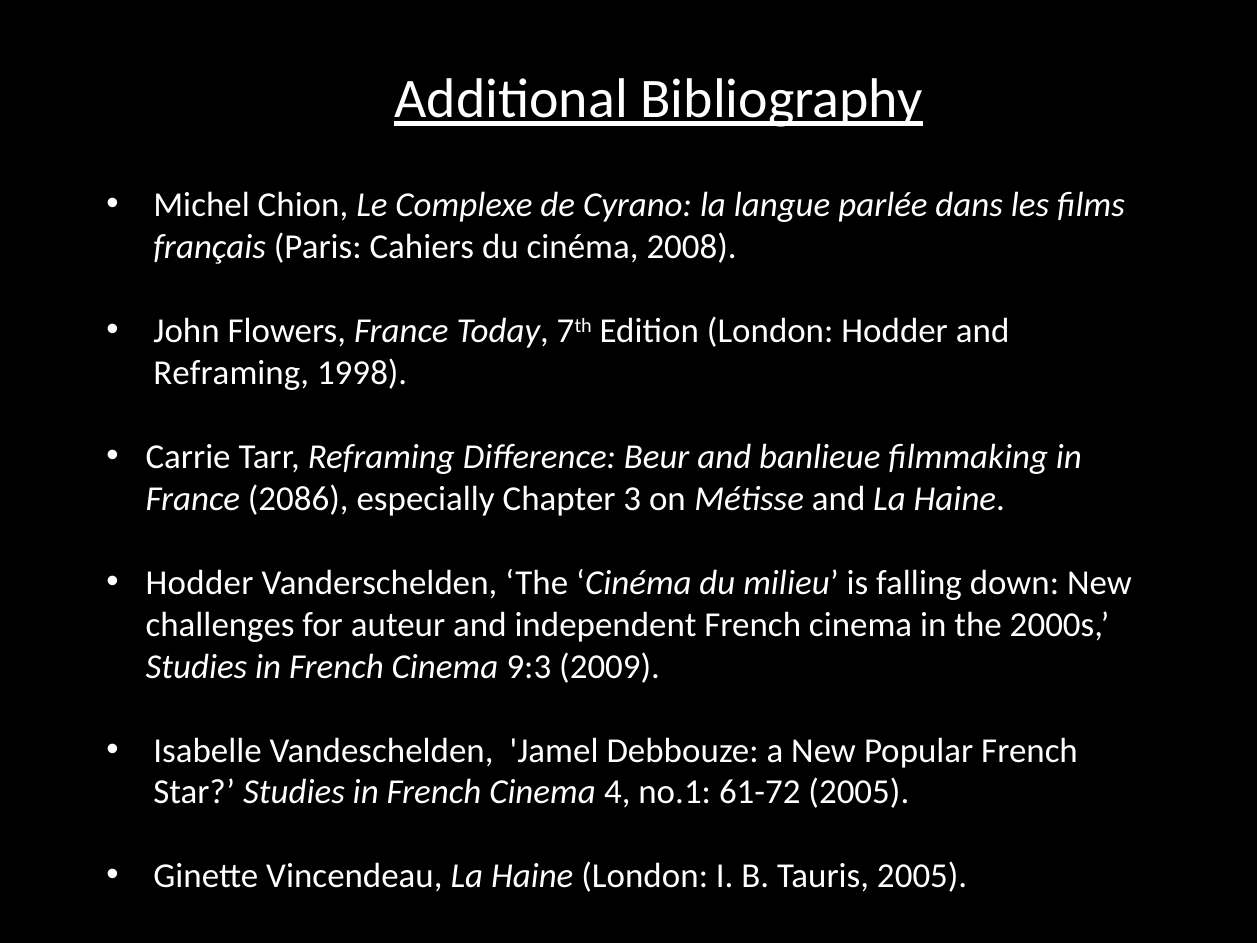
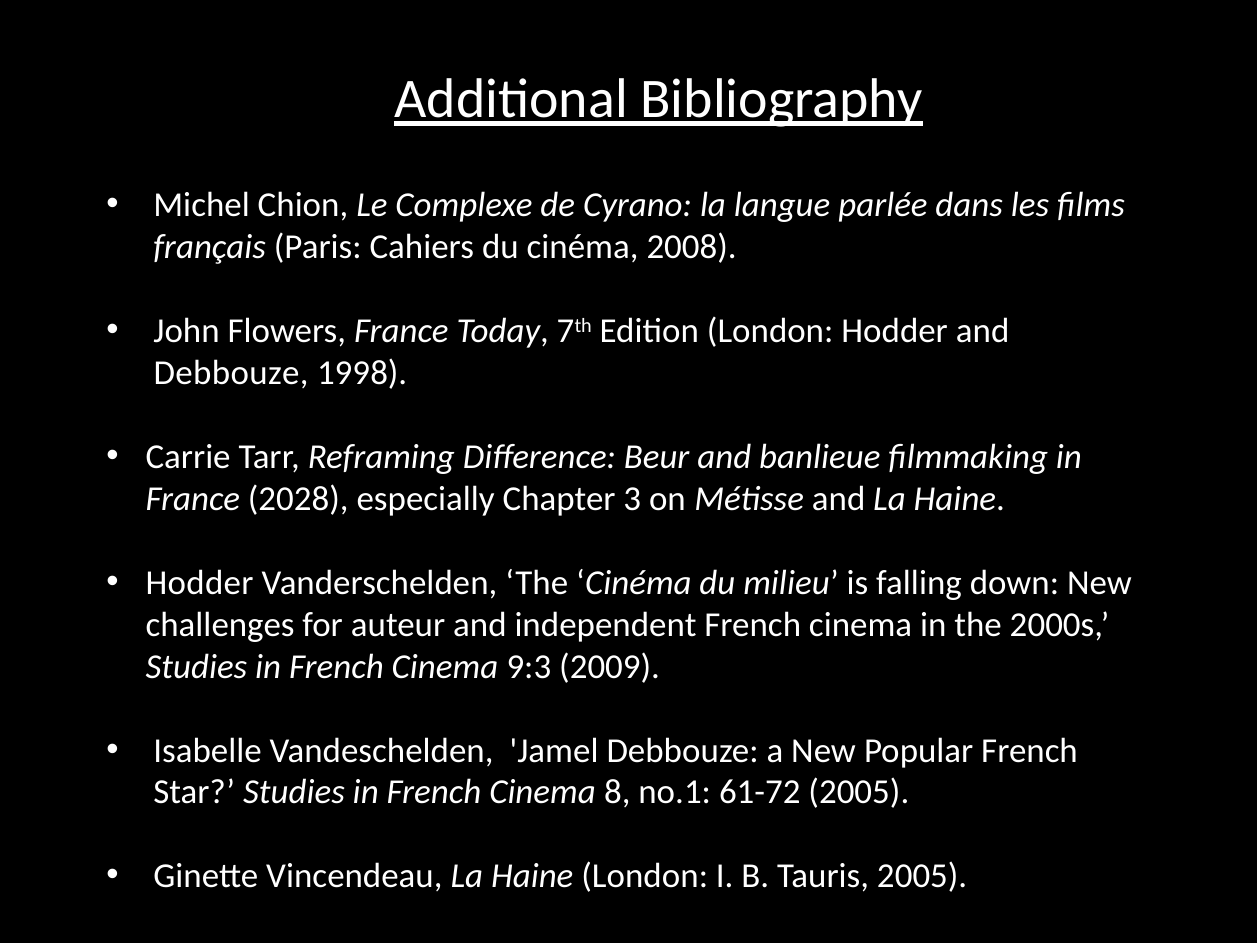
Reframing at (231, 373): Reframing -> Debbouze
2086: 2086 -> 2028
4: 4 -> 8
